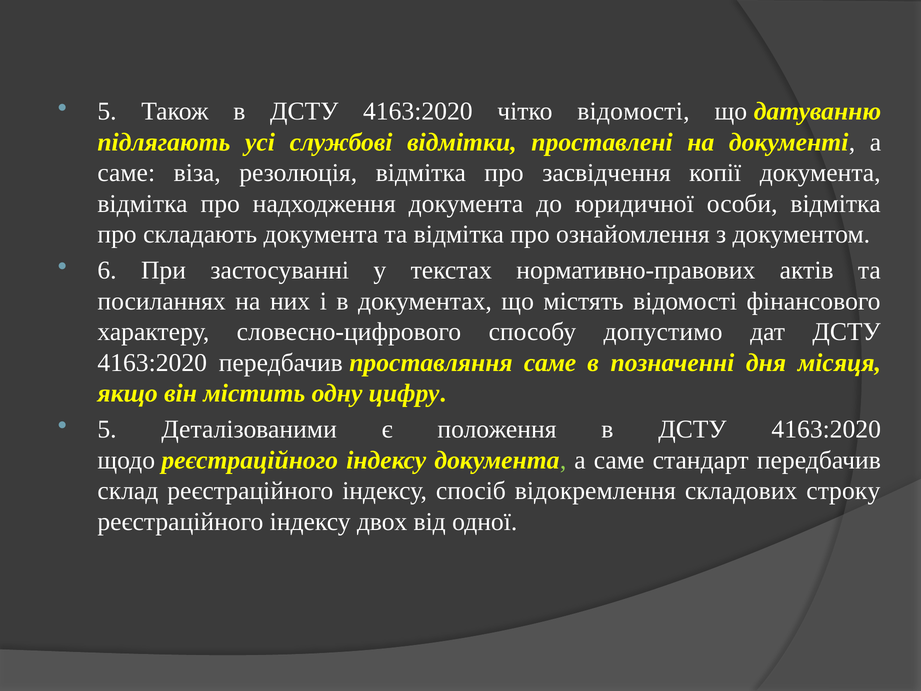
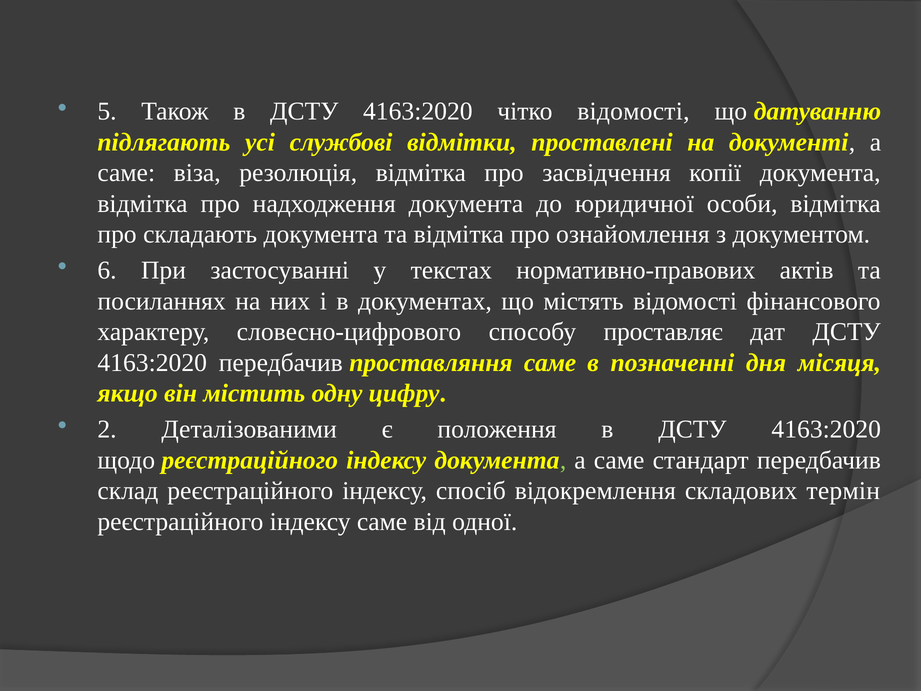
допустимо: допустимо -> проставляє
5 at (107, 429): 5 -> 2
строку: строку -> термін
індексу двох: двох -> саме
